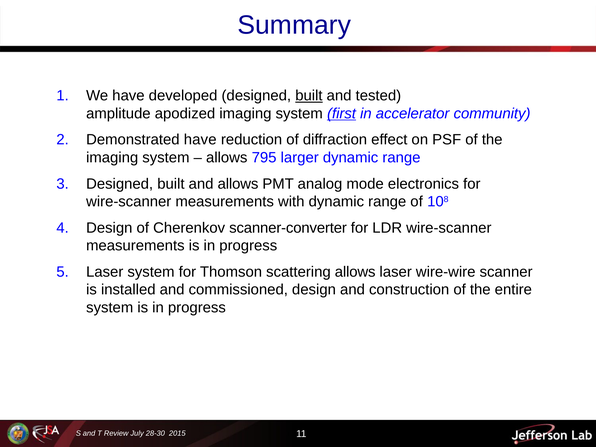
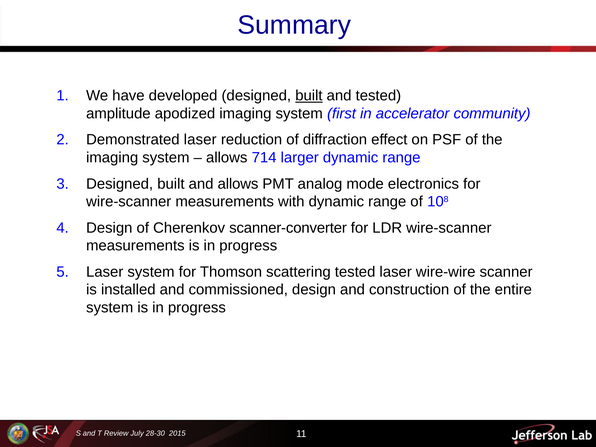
first underline: present -> none
Demonstrated have: have -> laser
795: 795 -> 714
scattering allows: allows -> tested
